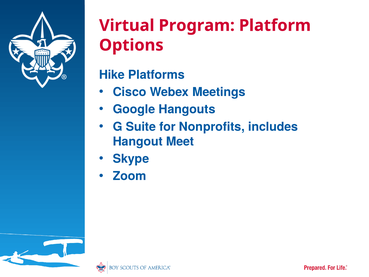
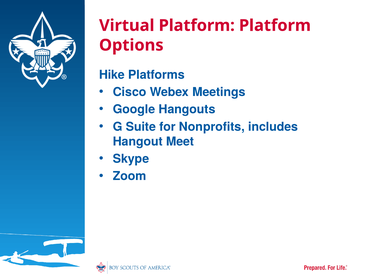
Virtual Program: Program -> Platform
